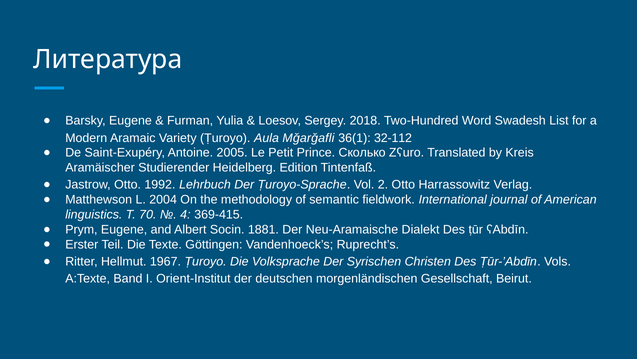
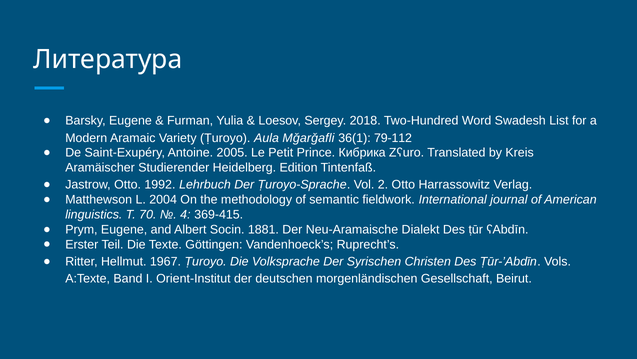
32-112: 32-112 -> 79-112
Сколько: Сколько -> Кибрика
